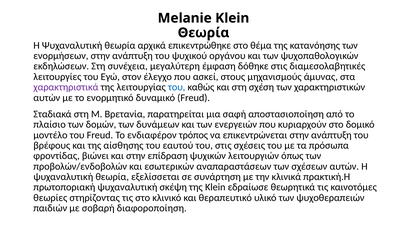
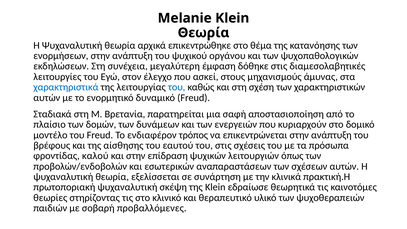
χαρακτηριστικά colour: purple -> blue
βιώνει: βιώνει -> καλού
διαφοροποίηση: διαφοροποίηση -> προβαλλόμενες
